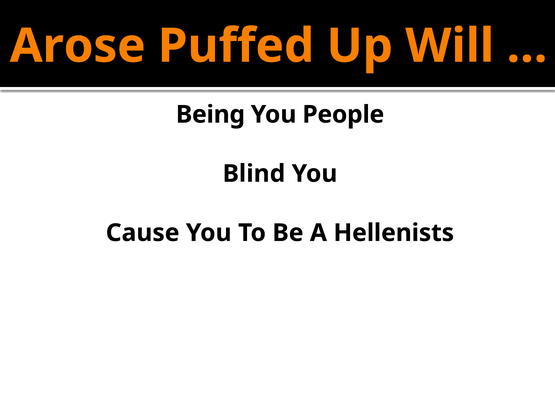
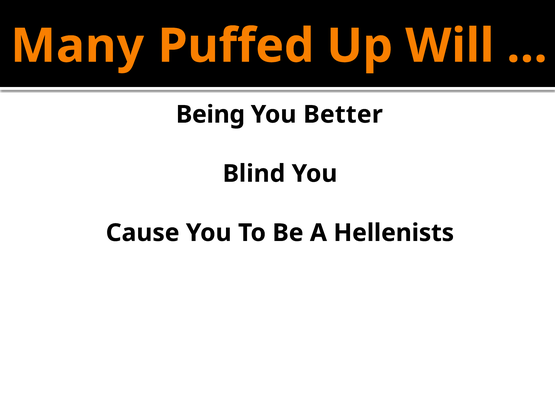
Arose: Arose -> Many
People: People -> Better
